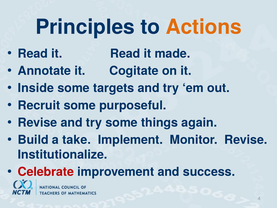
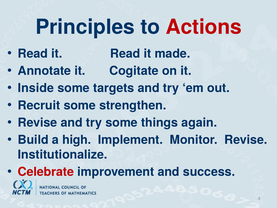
Actions colour: orange -> red
purposeful: purposeful -> strengthen
take: take -> high
